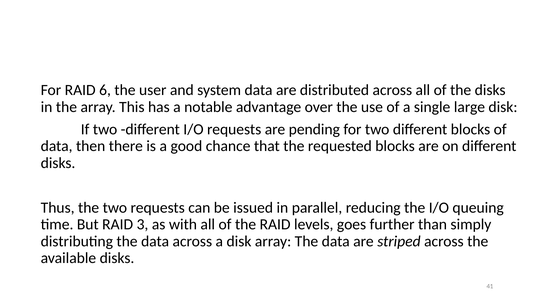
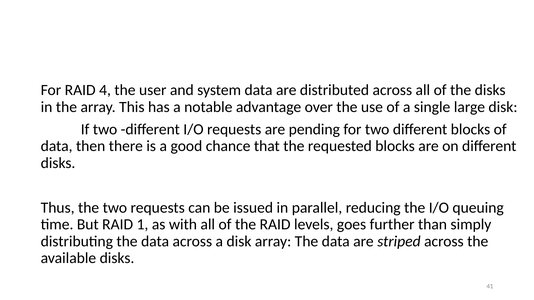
6: 6 -> 4
3: 3 -> 1
